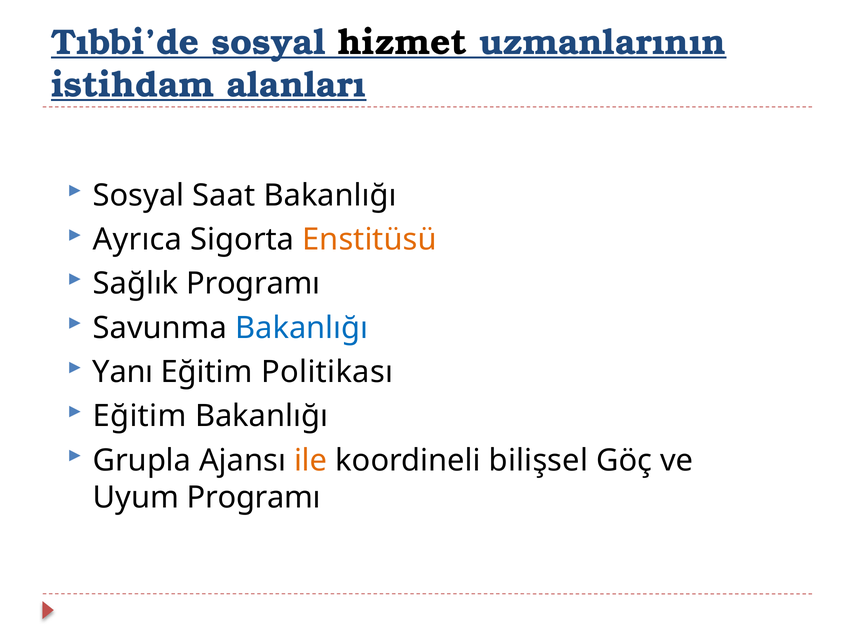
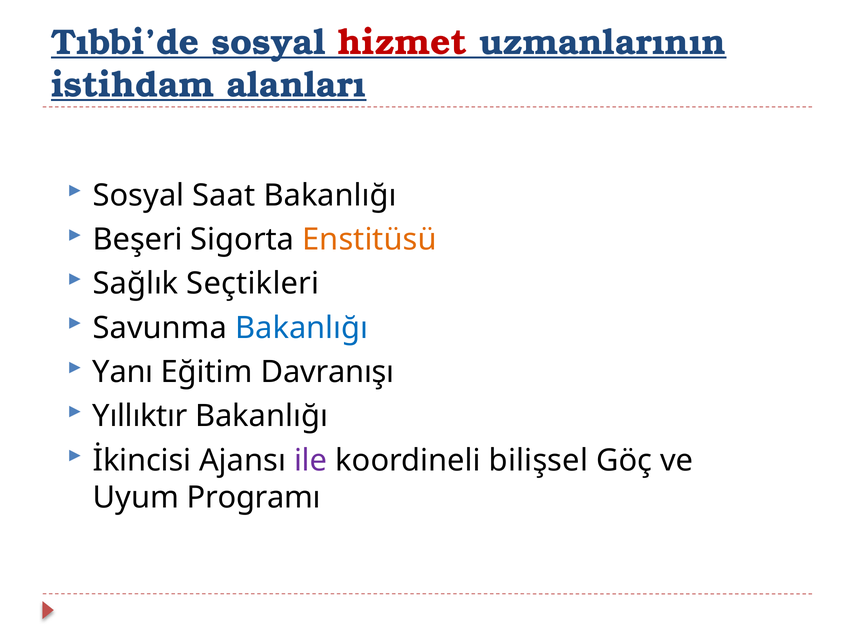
hizmet colour: black -> red
Ayrıca: Ayrıca -> Beşeri
Sağlık Programı: Programı -> Seçtikleri
Politikası: Politikası -> Davranışı
Eğitim at (140, 416): Eğitim -> Yıllıktır
Grupla: Grupla -> İkincisi
ile colour: orange -> purple
